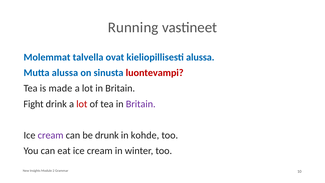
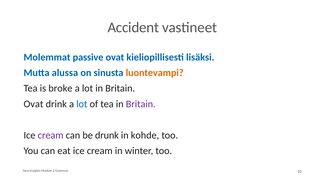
Running: Running -> Accident
talvella: talvella -> passive
kieliopillisesti alussa: alussa -> lisäksi
luontevampi colour: red -> orange
made: made -> broke
Fight at (34, 104): Fight -> Ovat
lot at (82, 104) colour: red -> blue
